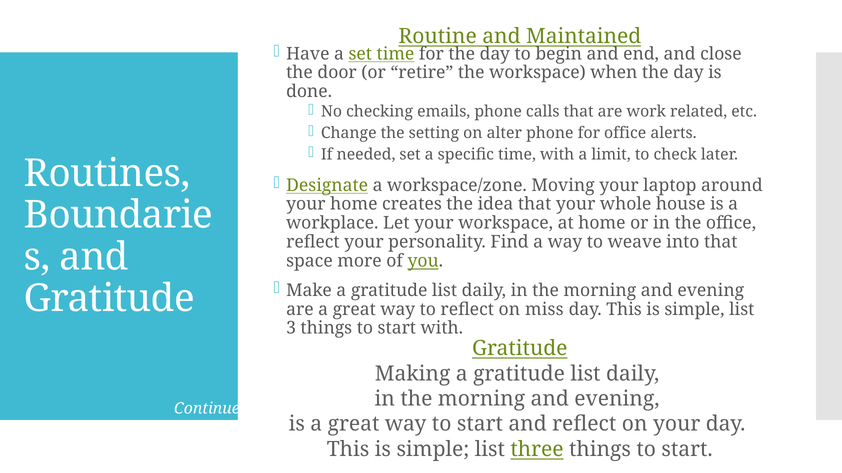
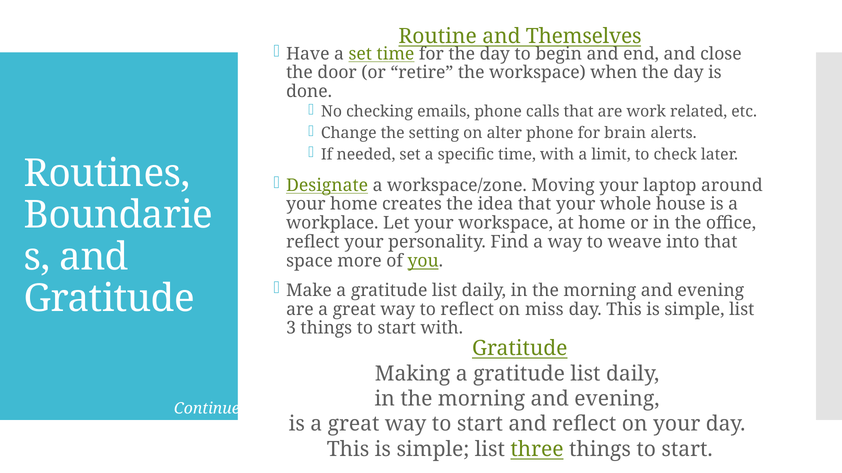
Maintained: Maintained -> Themselves
for office: office -> brain
